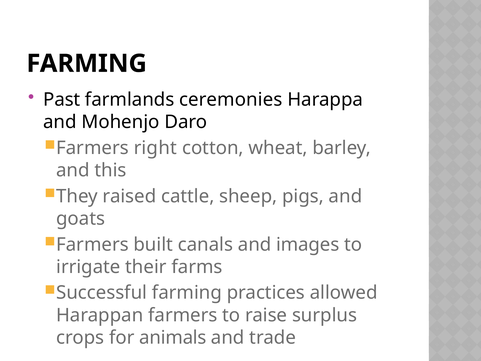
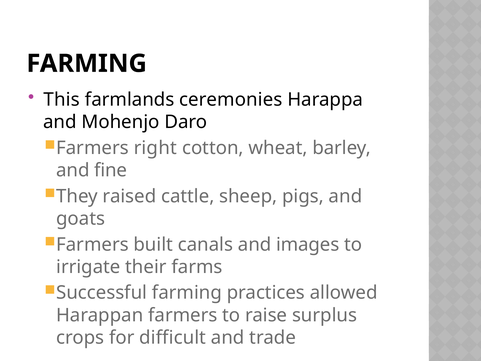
Past: Past -> This
this: this -> fine
animals: animals -> difficult
